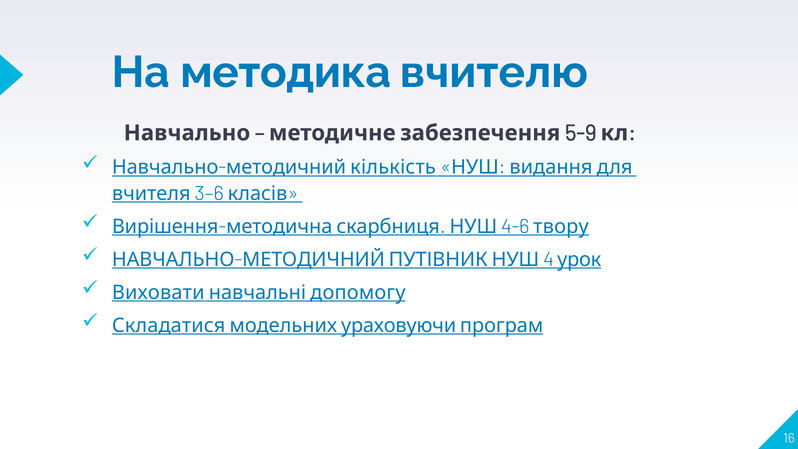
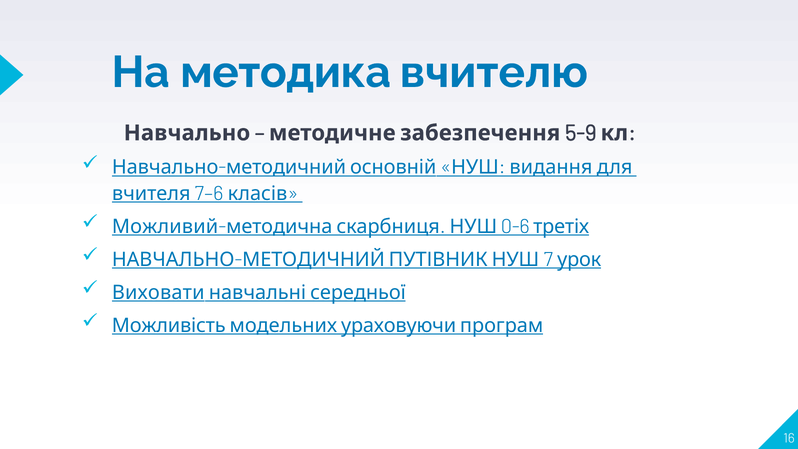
кількість: кількість -> основній
3–6: 3–6 -> 7–6
Вирішення: Вирішення -> Можливий
4-6: 4-6 -> 0-6
твору: твору -> третіх
4: 4 -> 7
допомогу: допомогу -> середньої
Складатися: Складатися -> Можливість
